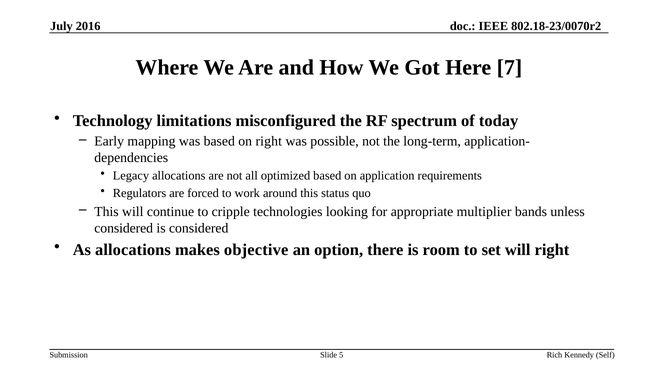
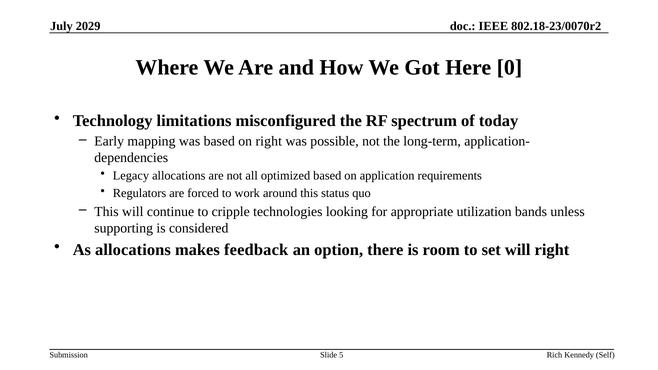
2016: 2016 -> 2029
7: 7 -> 0
multiplier: multiplier -> utilization
considered at (124, 228): considered -> supporting
objective: objective -> feedback
